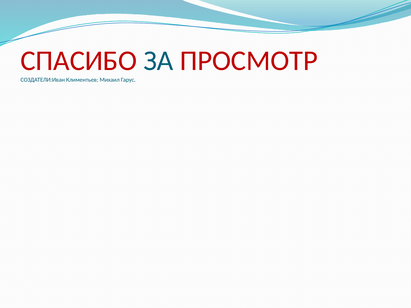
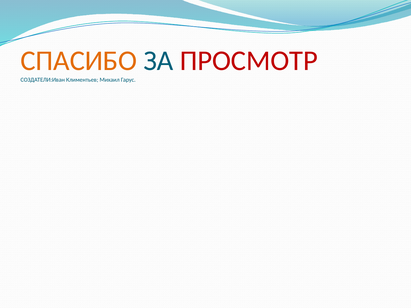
СПАСИБО colour: red -> orange
